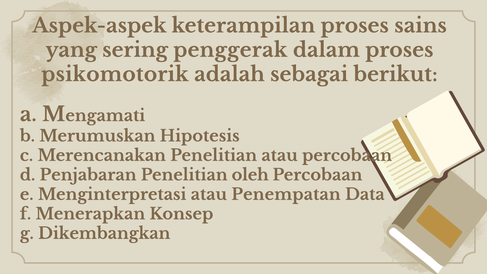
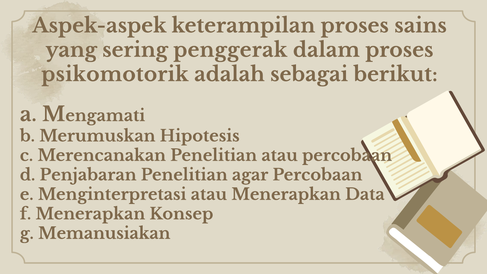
oleh: oleh -> agar
atau Penempatan: Penempatan -> Menerapkan
Dikembangkan: Dikembangkan -> Memanusiakan
